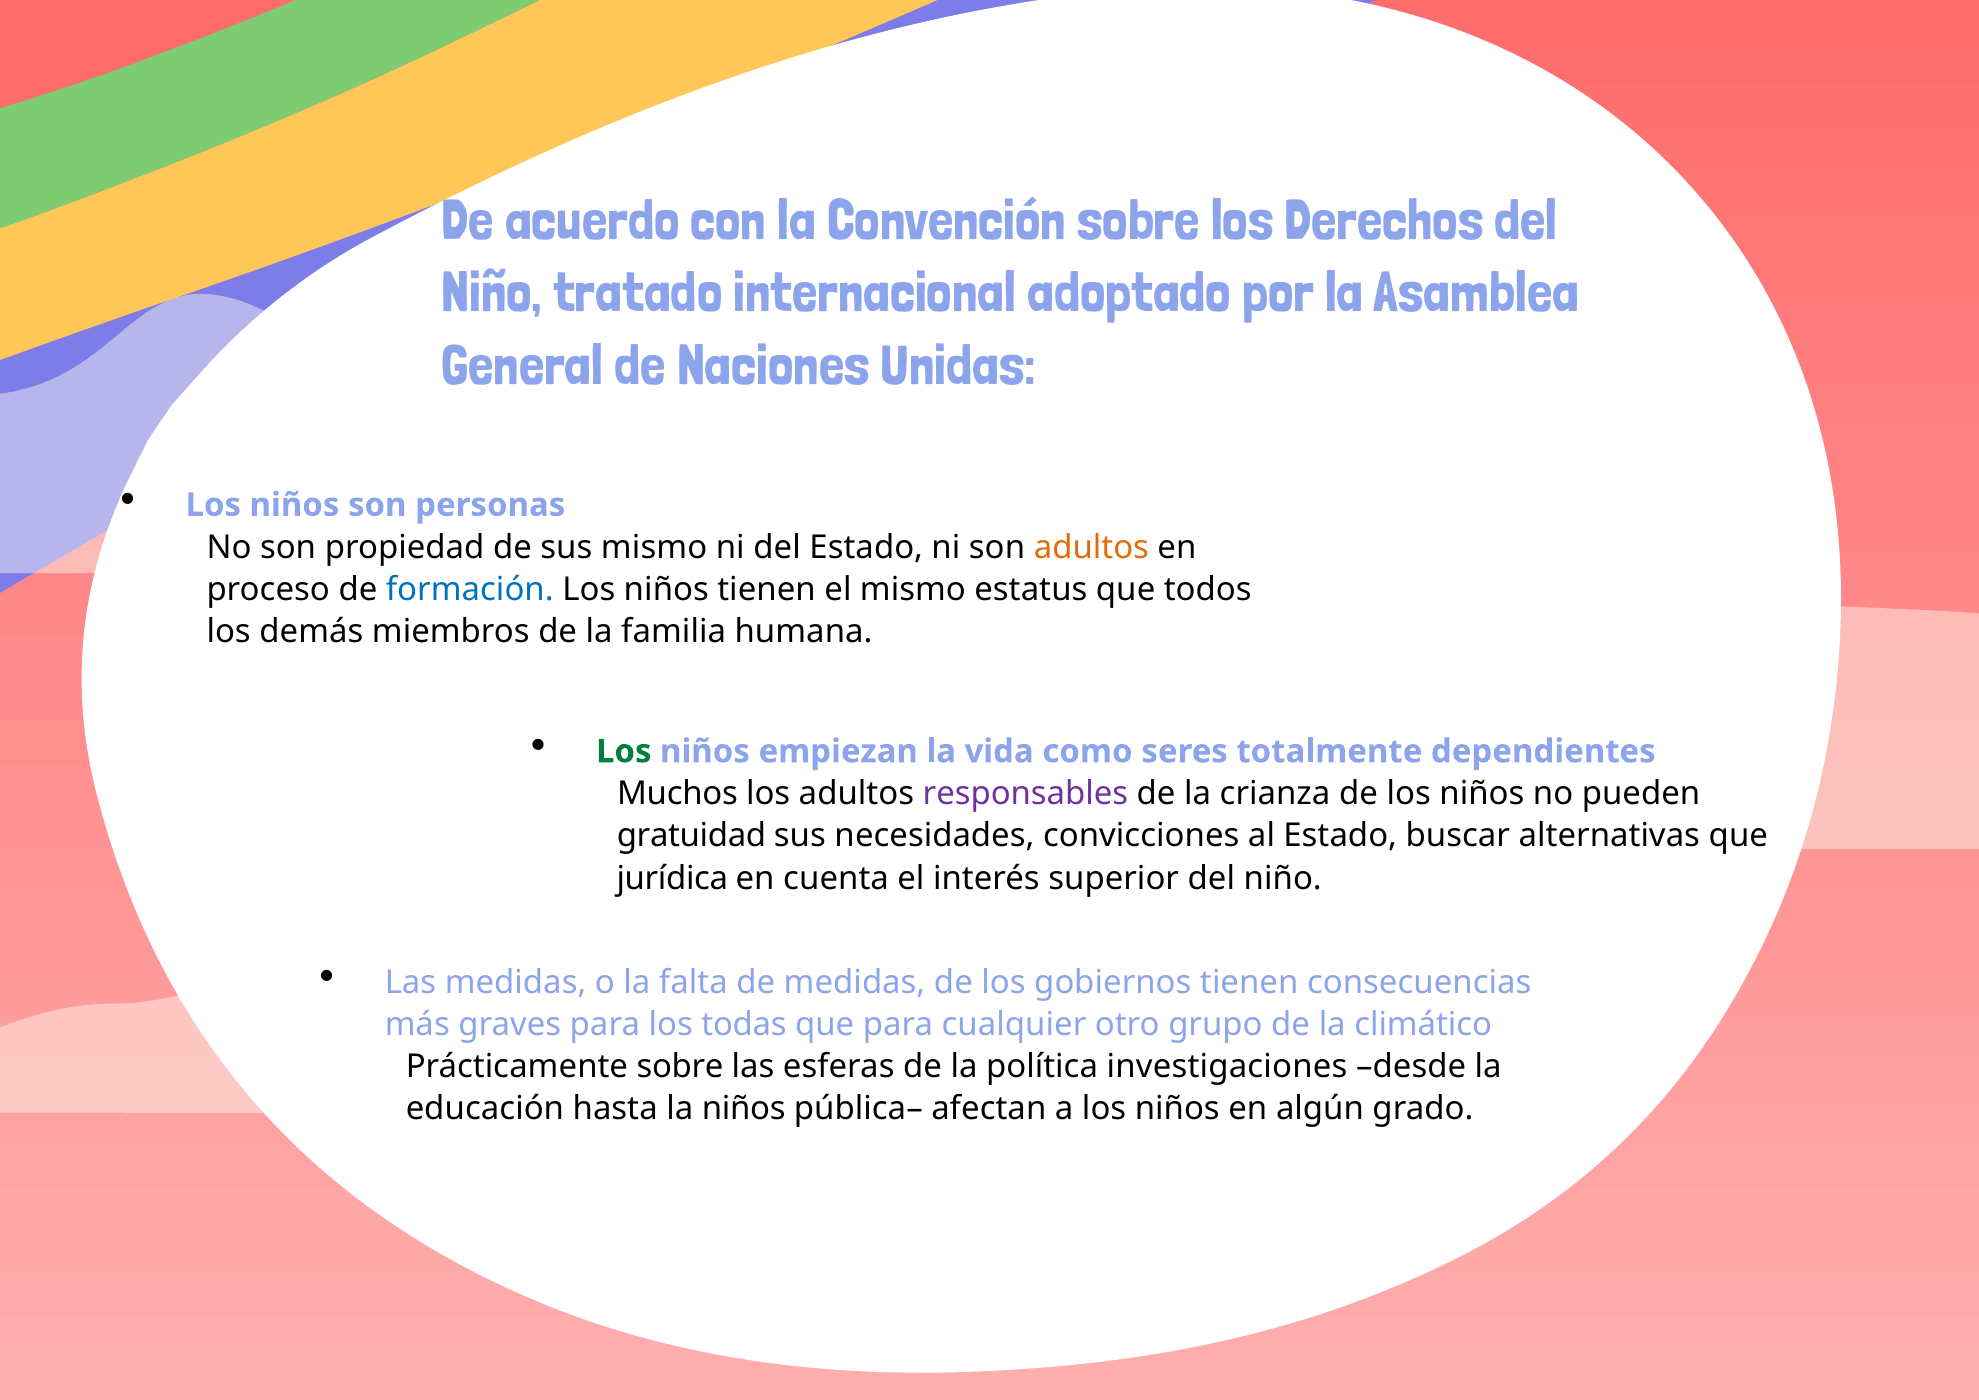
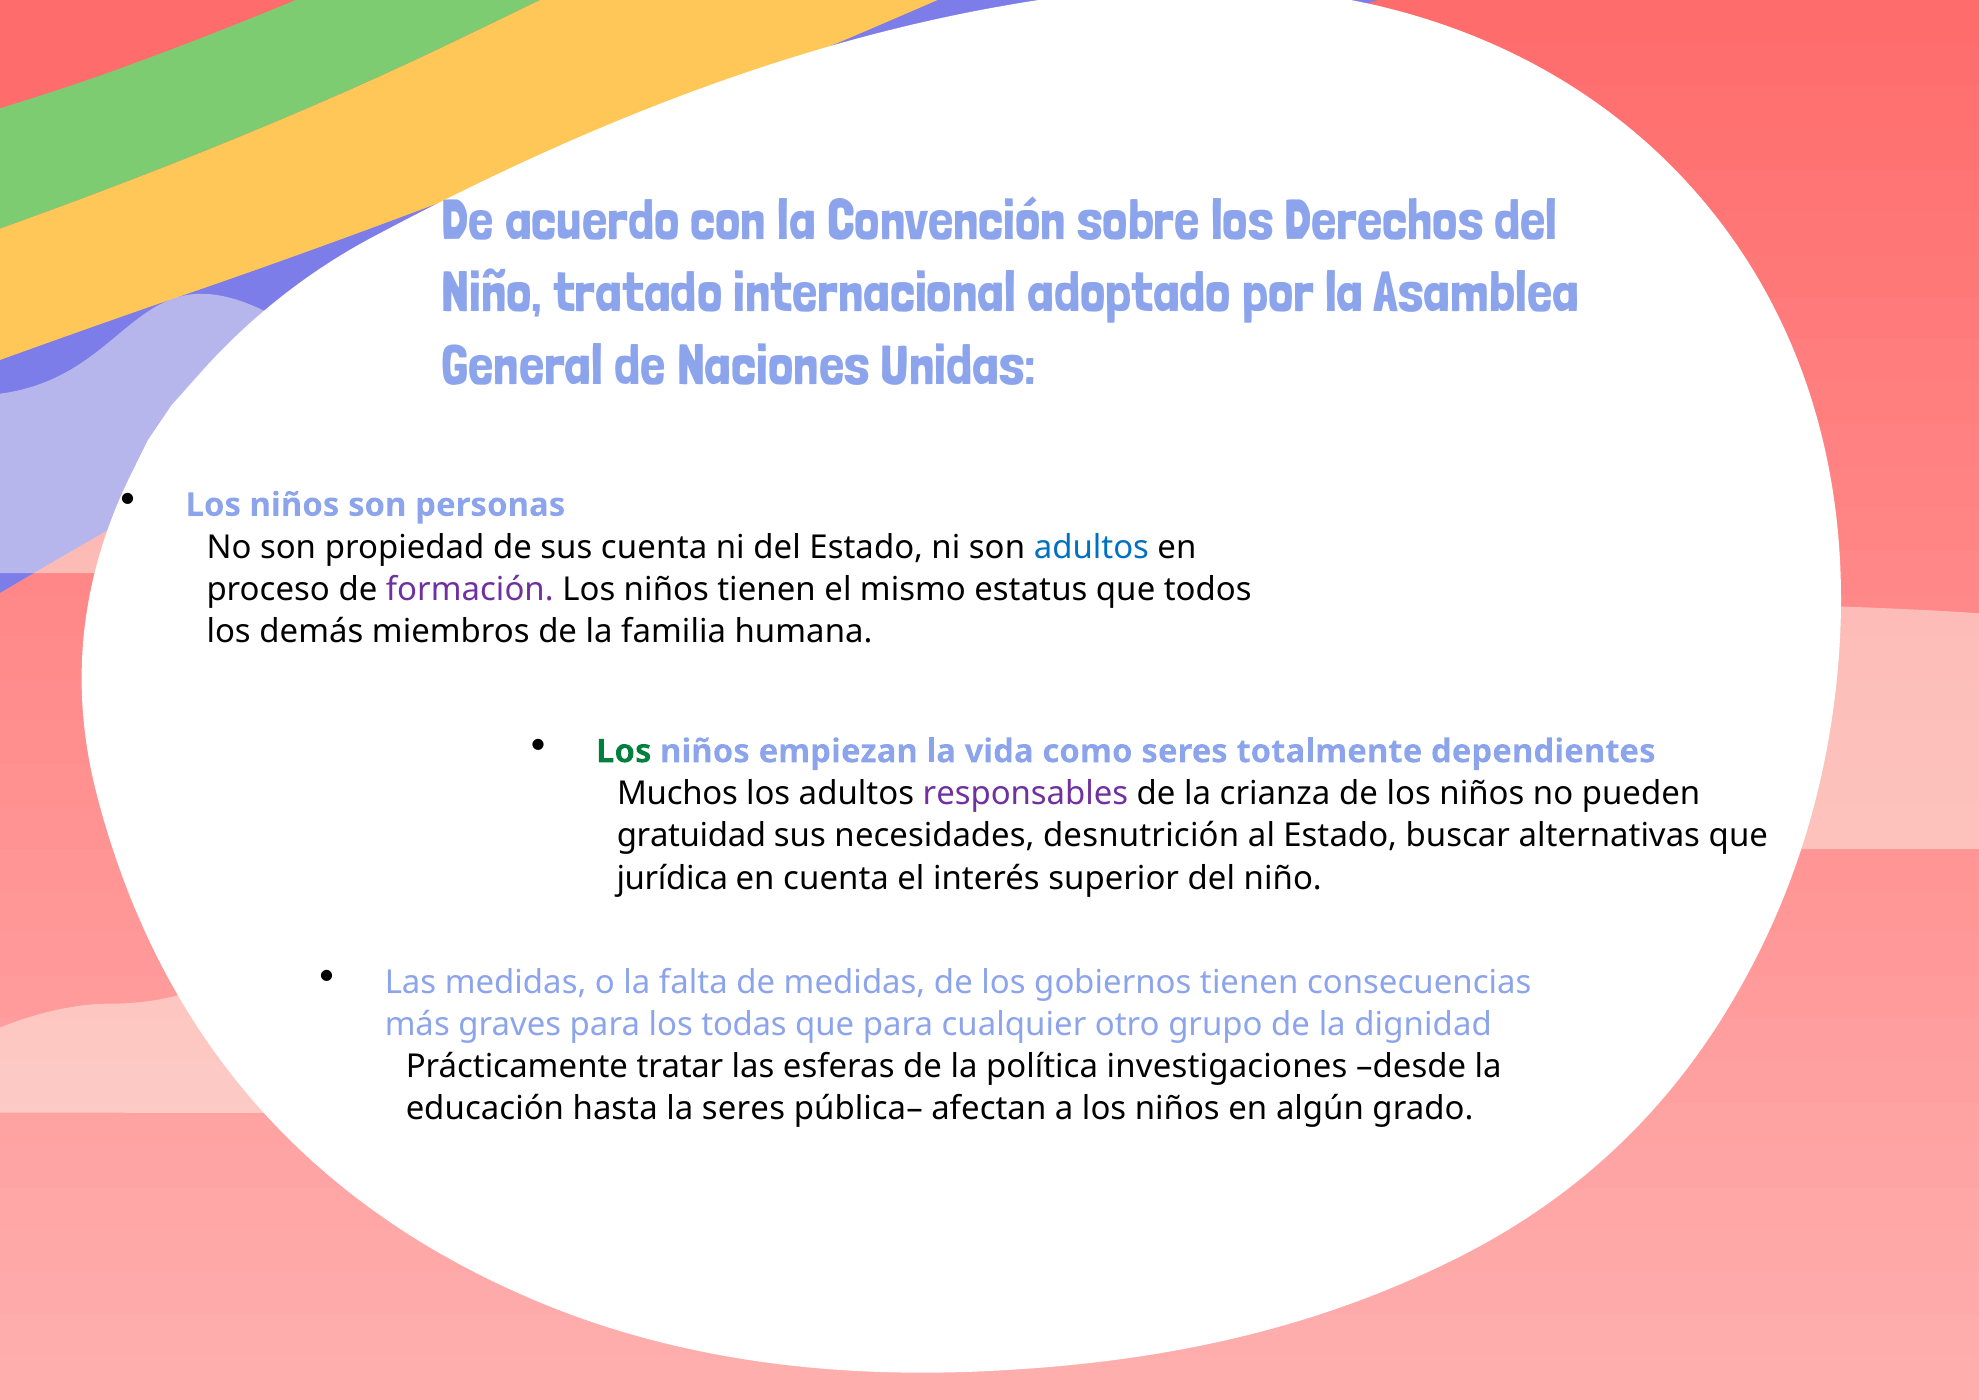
sus mismo: mismo -> cuenta
adultos at (1091, 547) colour: orange -> blue
formación colour: blue -> purple
convicciones: convicciones -> desnutrición
climático: climático -> dignidad
Prácticamente sobre: sobre -> tratar
la niños: niños -> seres
